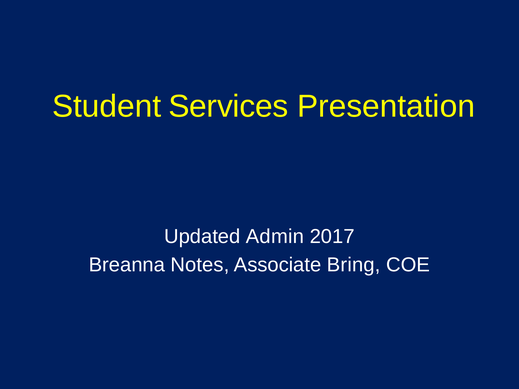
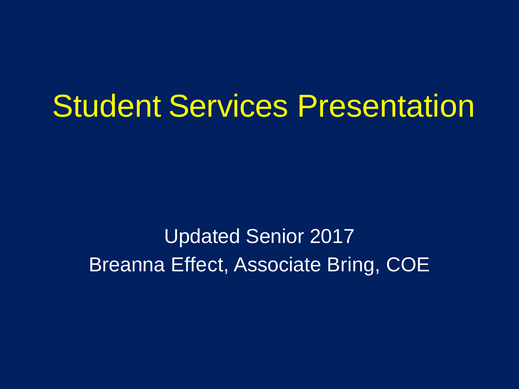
Admin: Admin -> Senior
Notes: Notes -> Effect
